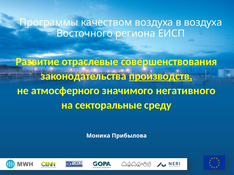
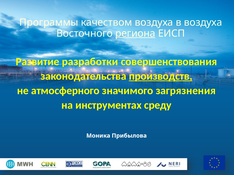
региона underline: none -> present
отраслевые: отраслевые -> разработки
негативного: негативного -> загрязнения
секторальные: секторальные -> инструментах
